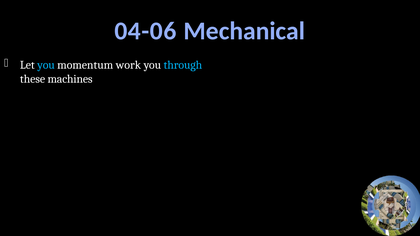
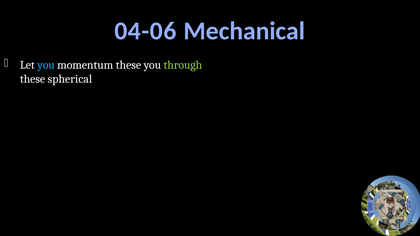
momentum work: work -> these
through colour: light blue -> light green
machines: machines -> spherical
